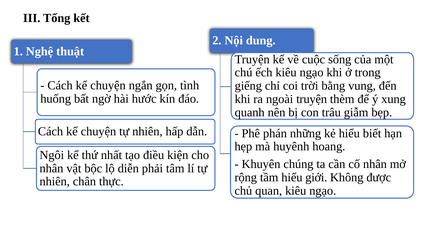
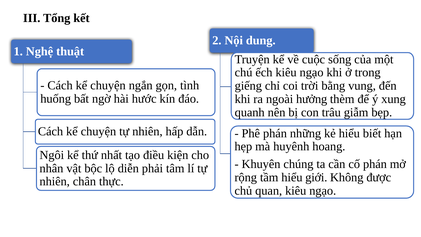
ngoài truyện: truyện -> hưởng
cố nhân: nhân -> phán
